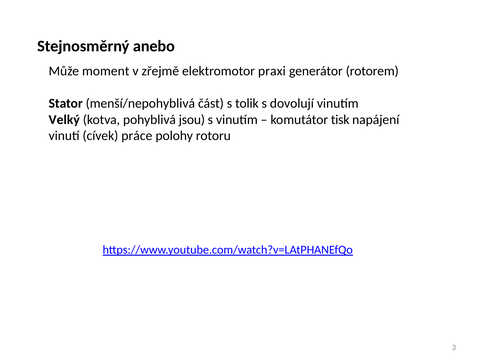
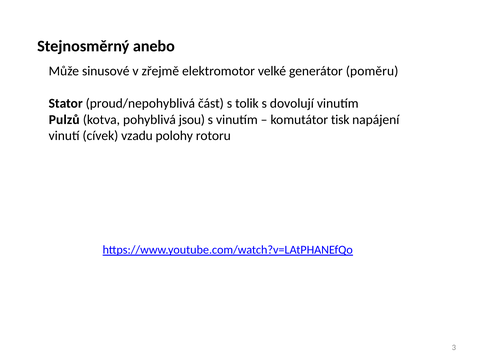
moment: moment -> sinusové
praxi: praxi -> velké
rotorem: rotorem -> poměru
menší/nepohyblivá: menší/nepohyblivá -> proud/nepohyblivá
Velký: Velký -> Pulzů
práce: práce -> vzadu
